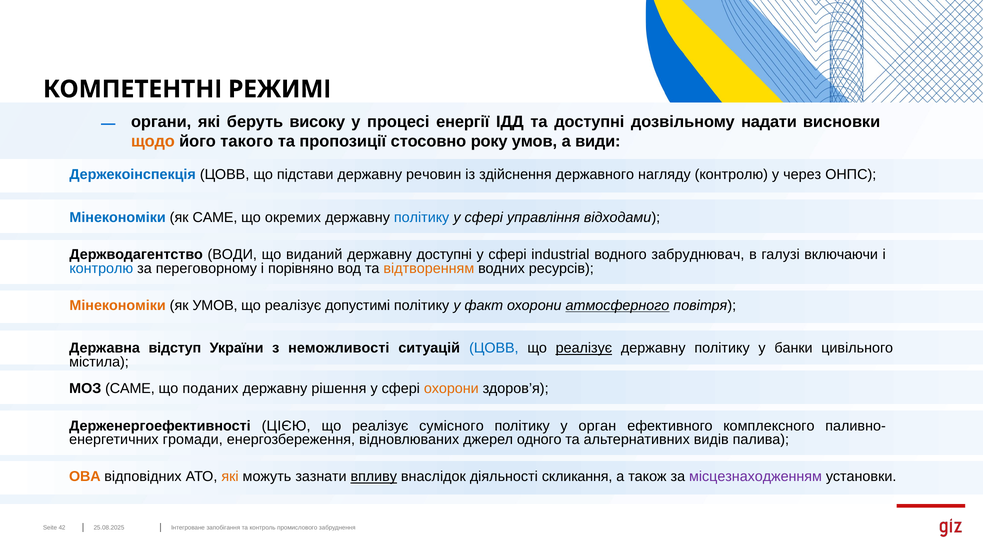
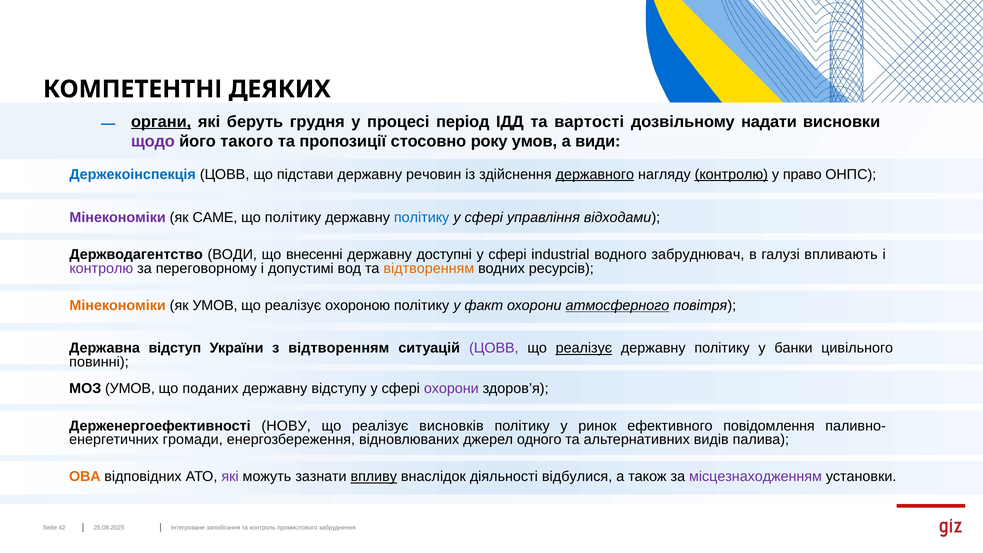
РЕЖИМІ: РЕЖИМІ -> ДЕЯКИХ
органи underline: none -> present
високу: високу -> грудня
енергії: енергії -> період
та доступні: доступні -> вартості
щодо colour: orange -> purple
державного underline: none -> present
контролю at (731, 174) underline: none -> present
через: через -> право
Мінекономіки at (118, 217) colour: blue -> purple
що окремих: окремих -> політику
виданий: виданий -> внесенні
включаючи: включаючи -> впливають
контролю at (101, 268) colour: blue -> purple
порівняно: порівняно -> допустимі
допустимі: допустимі -> охороною
з неможливості: неможливості -> відтворенням
ЦОВВ at (494, 348) colour: blue -> purple
містила: містила -> повинні
МОЗ САМЕ: САМЕ -> УМОВ
рішення: рішення -> відступу
охорони at (451, 388) colour: orange -> purple
ЦІЄЮ: ЦІЄЮ -> НОВУ
сумісного: сумісного -> висновків
орган: орган -> ринок
комплексного: комплексного -> повідомлення
які at (230, 477) colour: orange -> purple
скликання: скликання -> відбулися
